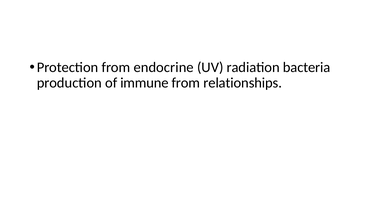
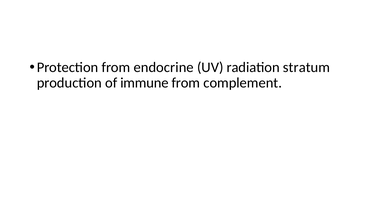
bacteria: bacteria -> stratum
relationships: relationships -> complement
